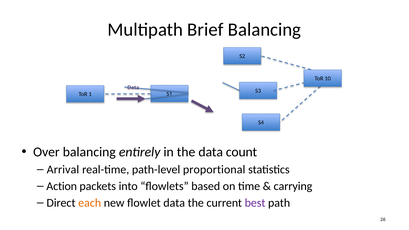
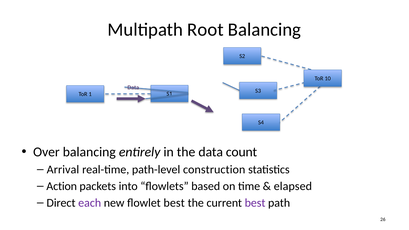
Brief: Brief -> Root
proportional: proportional -> construction
carrying: carrying -> elapsed
each colour: orange -> purple
flowlet data: data -> best
